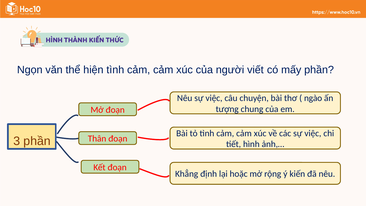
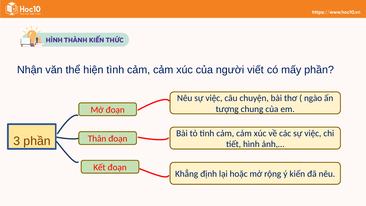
Ngọn: Ngọn -> Nhận
